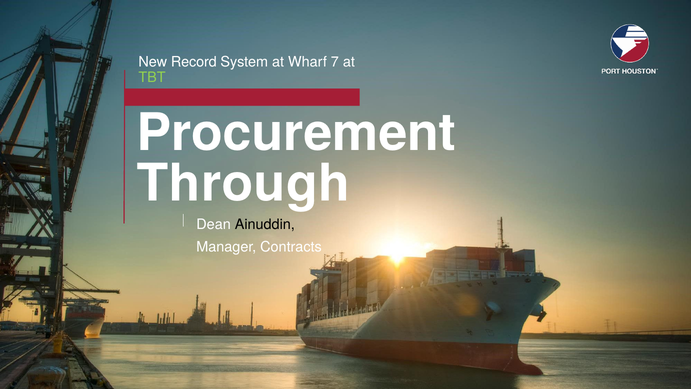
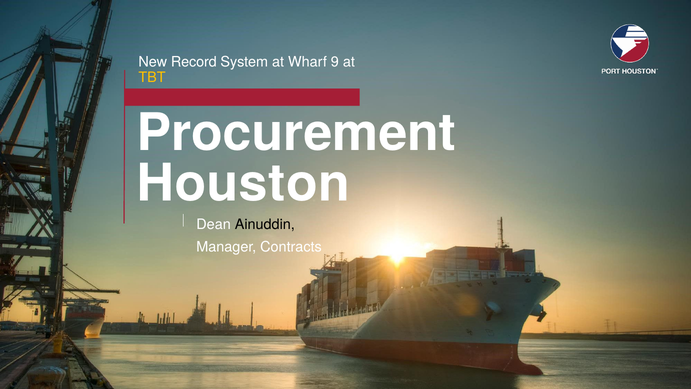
7: 7 -> 9
TBT colour: light green -> yellow
Through: Through -> Houston
